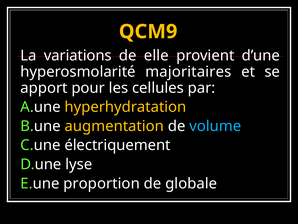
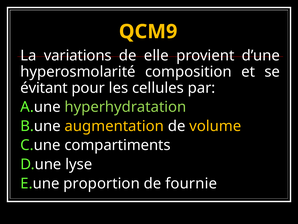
majoritaires: majoritaires -> composition
apport: apport -> évitant
hyperhydratation colour: yellow -> light green
volume colour: light blue -> yellow
électriquement: électriquement -> compartiments
globale: globale -> fournie
